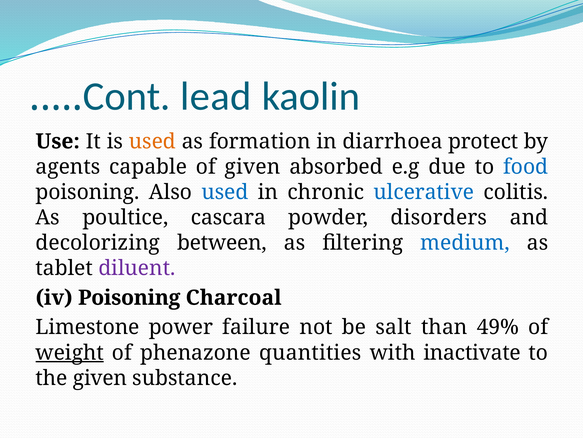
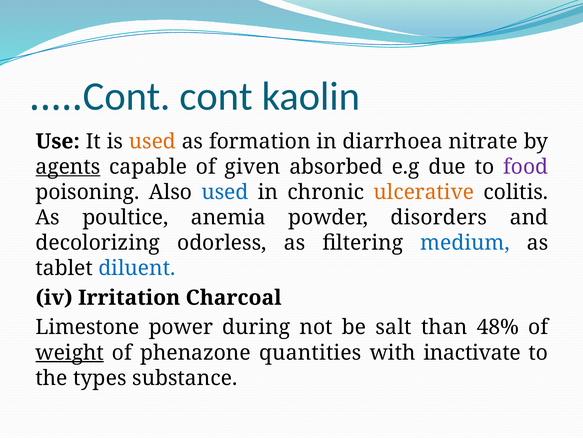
Cont lead: lead -> cont
protect: protect -> nitrate
agents underline: none -> present
food colour: blue -> purple
ulcerative colour: blue -> orange
cascara: cascara -> anemia
between: between -> odorless
diluent colour: purple -> blue
iv Poisoning: Poisoning -> Irritation
failure: failure -> during
49%: 49% -> 48%
the given: given -> types
